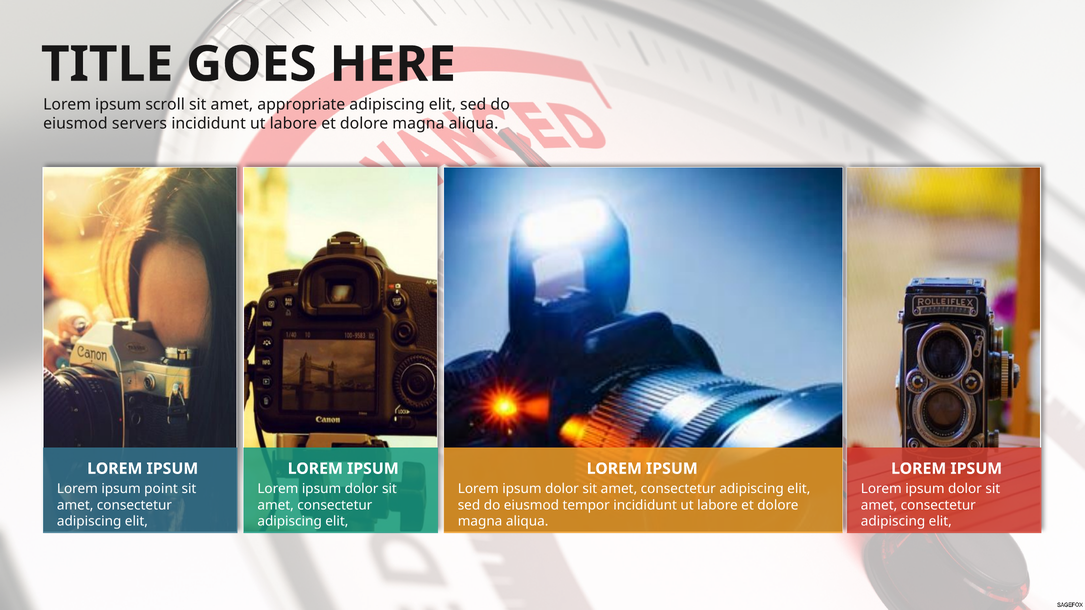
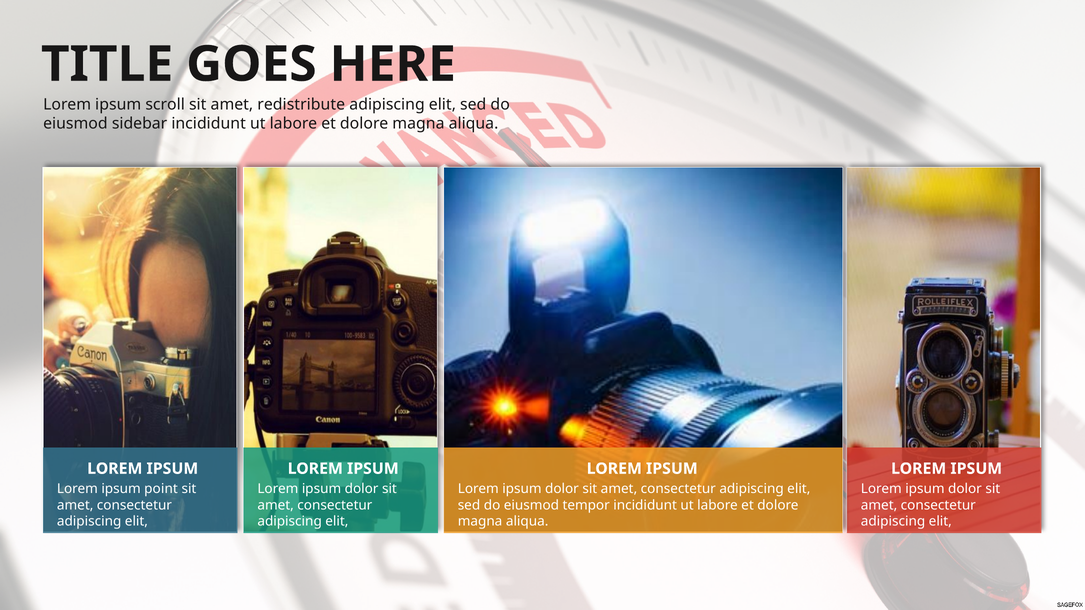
appropriate: appropriate -> redistribute
servers: servers -> sidebar
